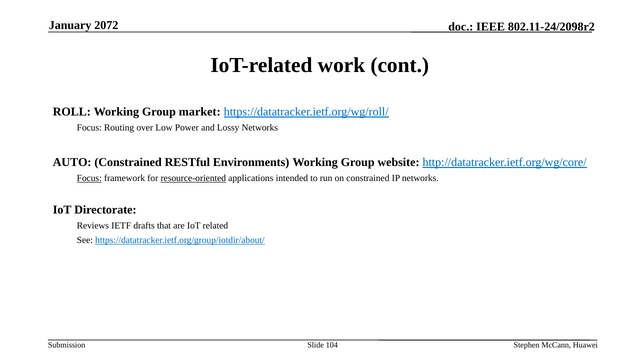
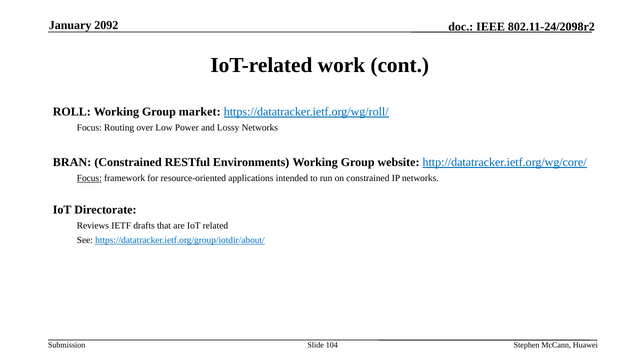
2072: 2072 -> 2092
AUTO: AUTO -> BRAN
resource-oriented underline: present -> none
